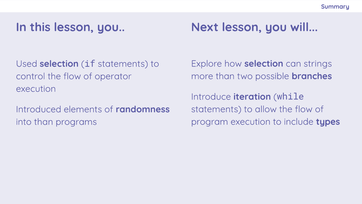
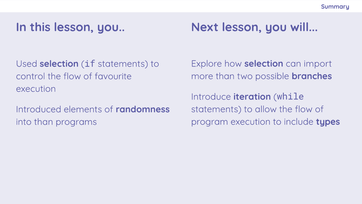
strings: strings -> import
operator: operator -> favourite
